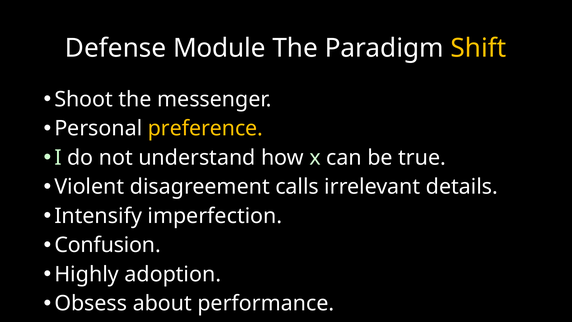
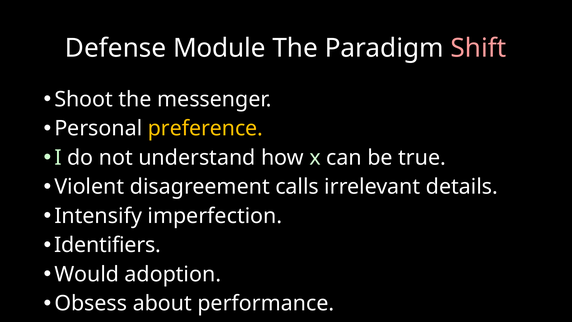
Shift colour: yellow -> pink
Confusion: Confusion -> Identifiers
Highly: Highly -> Would
